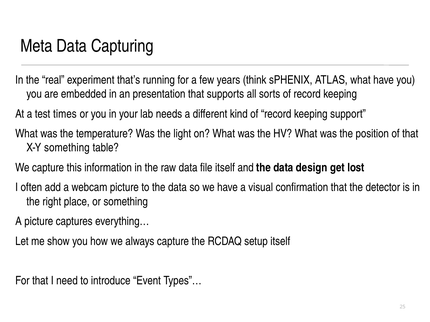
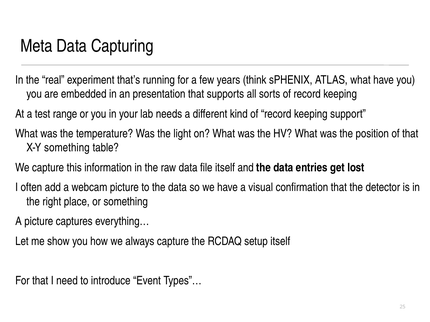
times: times -> range
design: design -> entries
